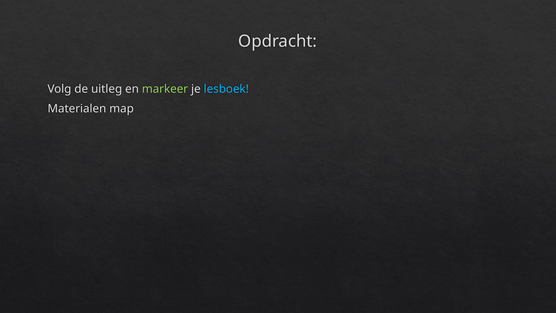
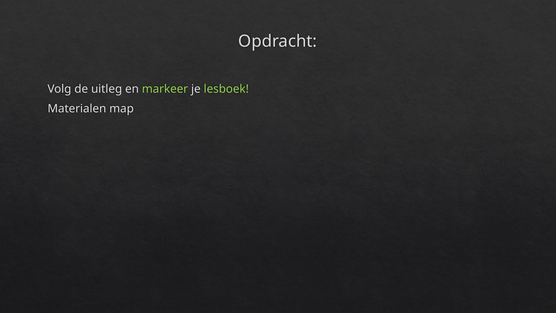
lesboek colour: light blue -> light green
